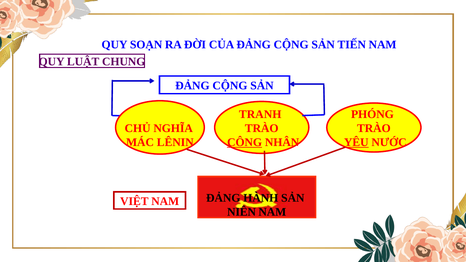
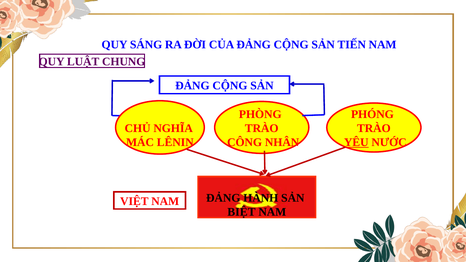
SOẠN: SOẠN -> SÁNG
TRANH: TRANH -> PHÒNG
CÔNG underline: present -> none
NIÊN: NIÊN -> BIỆT
